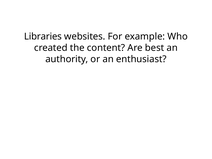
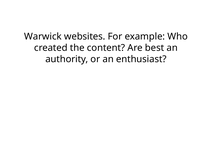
Libraries: Libraries -> Warwick
